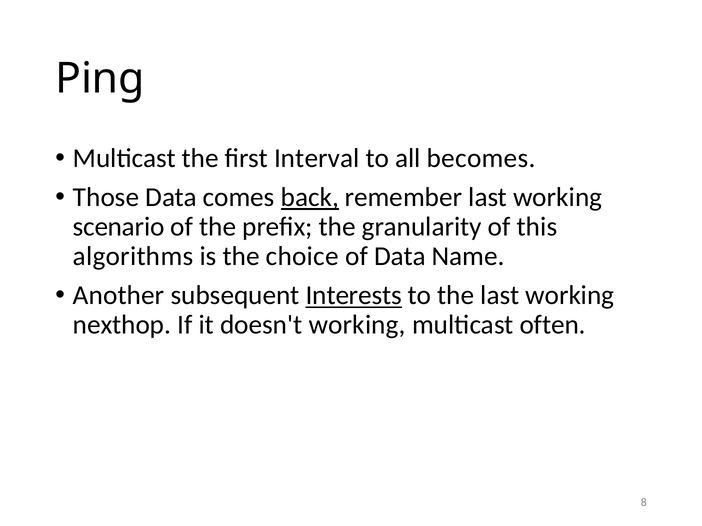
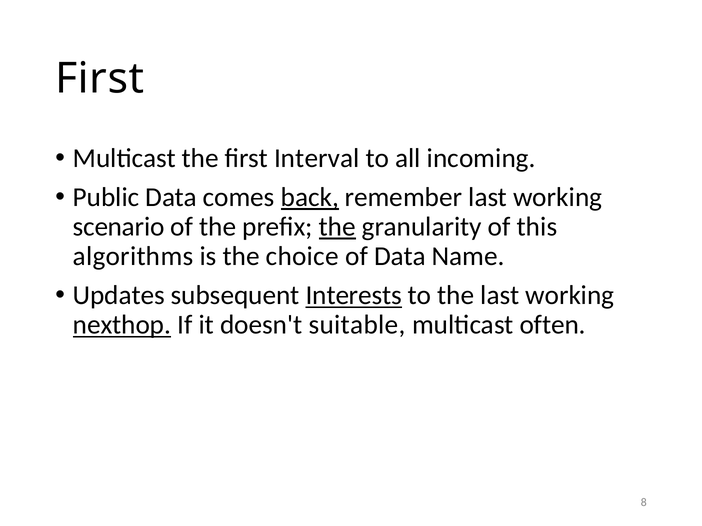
Ping at (100, 79): Ping -> First
becomes: becomes -> incoming
Those: Those -> Public
the at (337, 227) underline: none -> present
Another: Another -> Updates
nexthop underline: none -> present
doesn't working: working -> suitable
